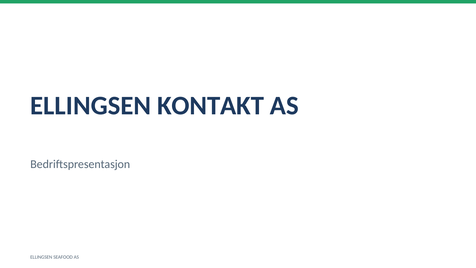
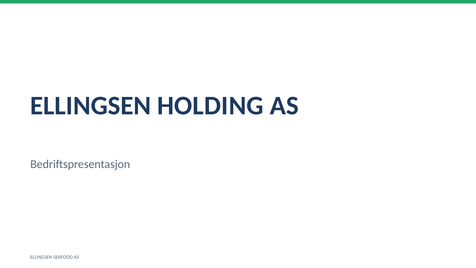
KONTAKT: KONTAKT -> HOLDING
